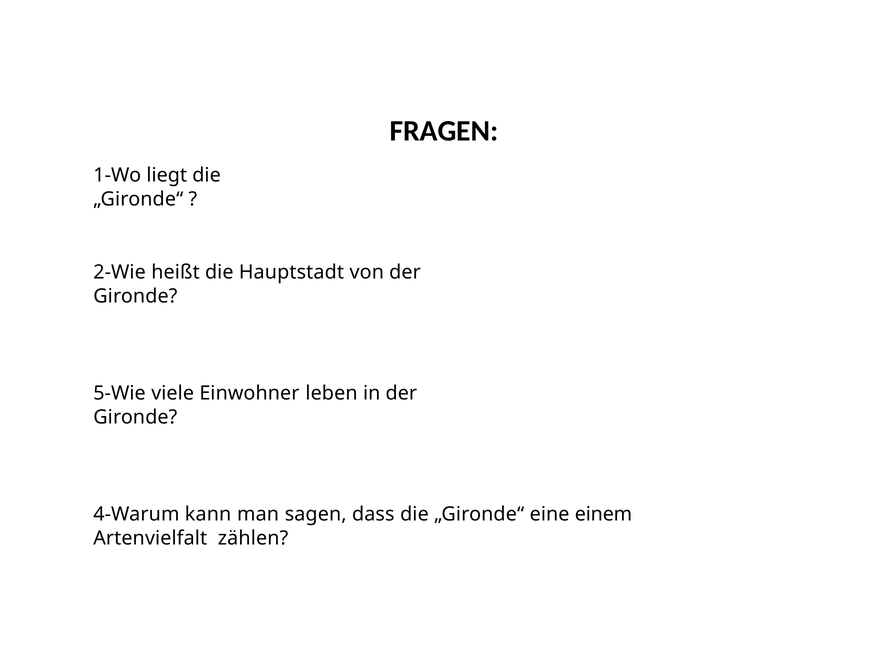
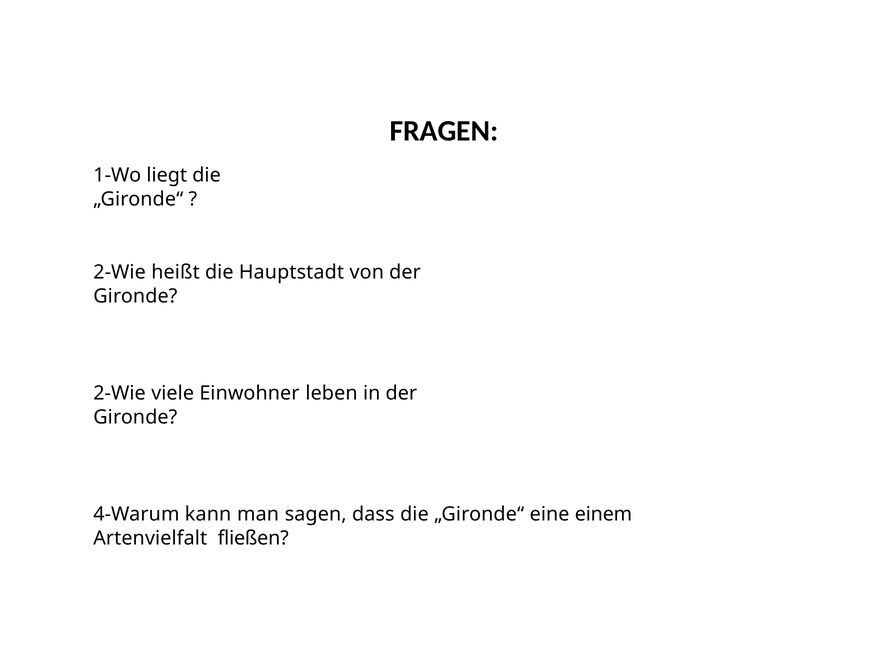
5-Wie at (119, 393): 5-Wie -> 2-Wie
zählen: zählen -> fließen
